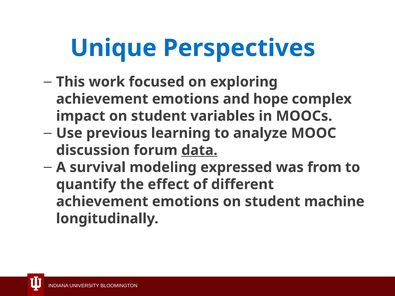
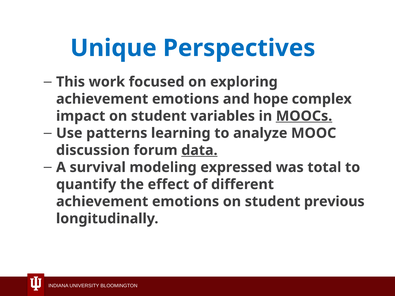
MOOCs underline: none -> present
previous: previous -> patterns
from: from -> total
machine: machine -> previous
